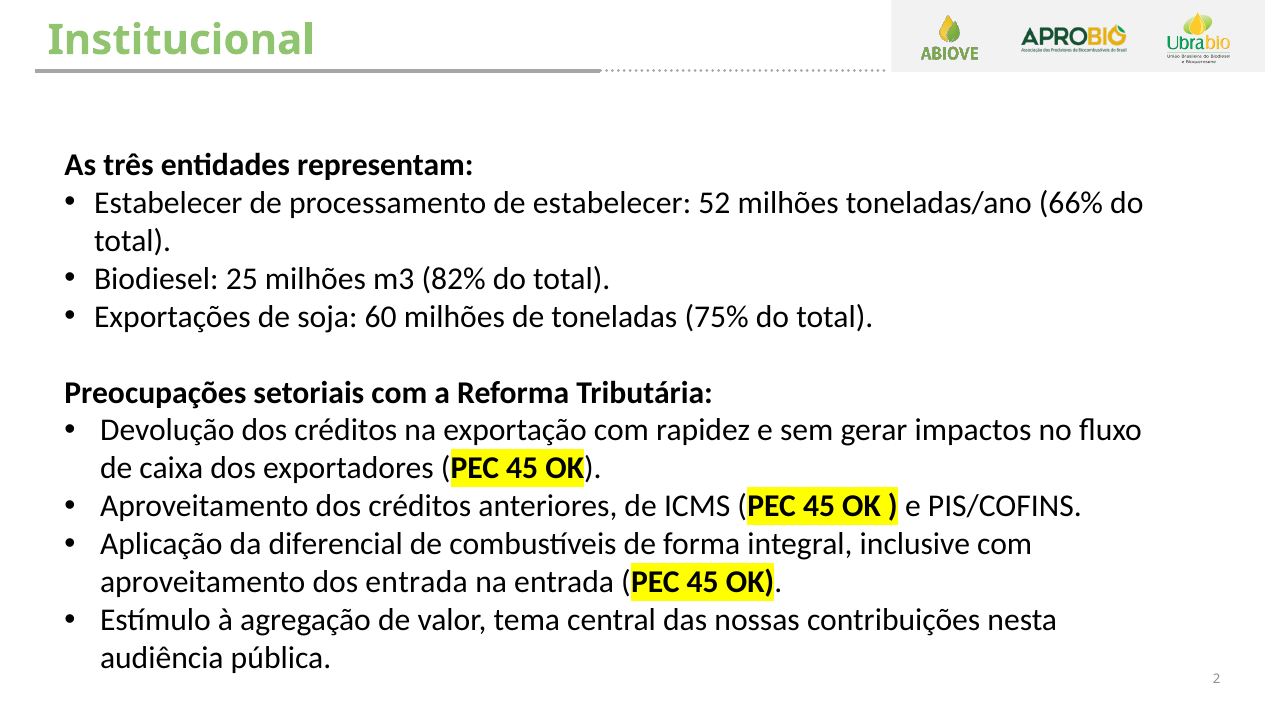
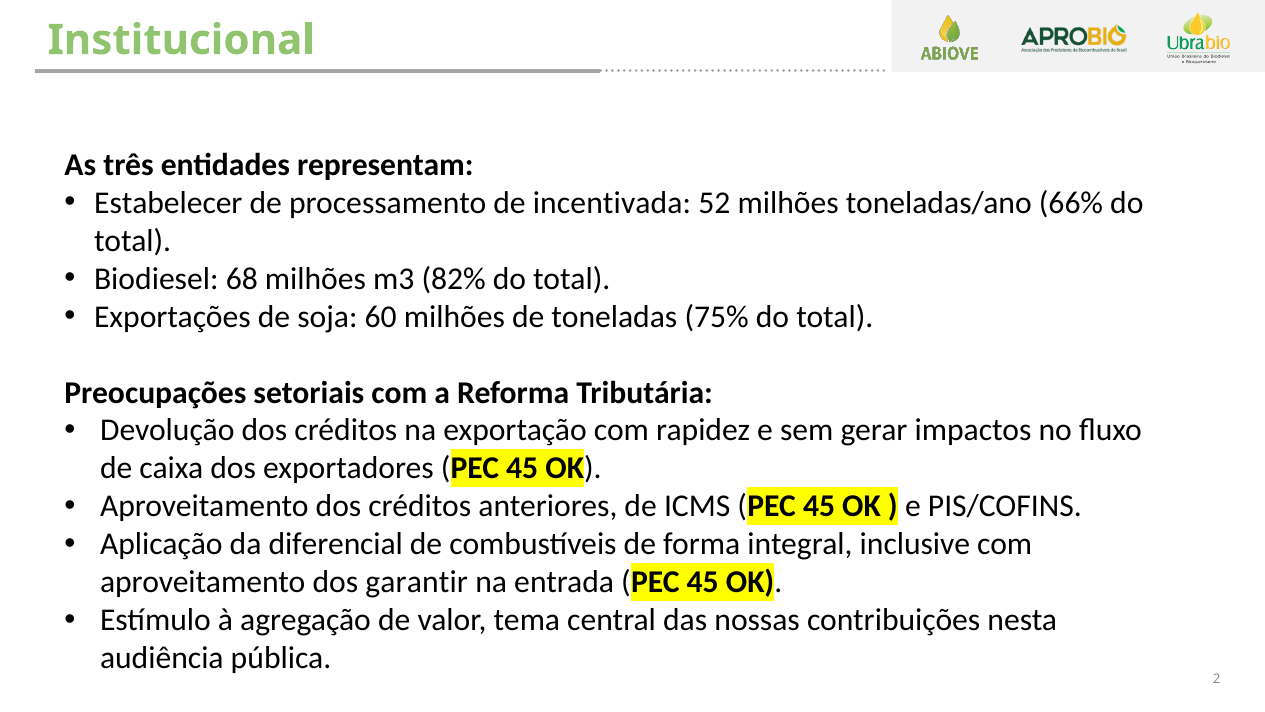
de estabelecer: estabelecer -> incentivada
25: 25 -> 68
dos entrada: entrada -> garantir
